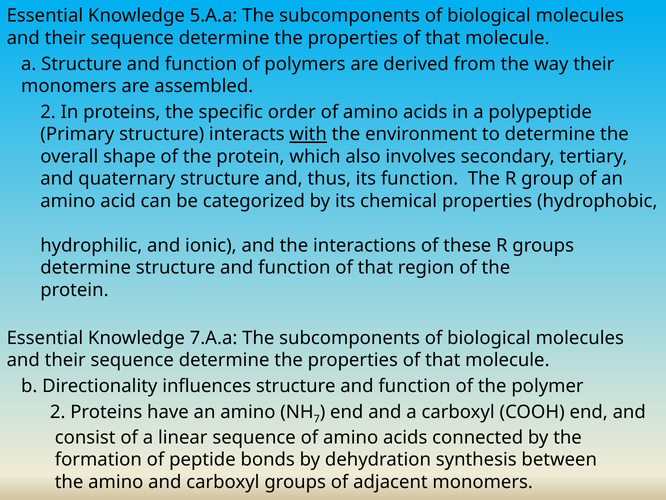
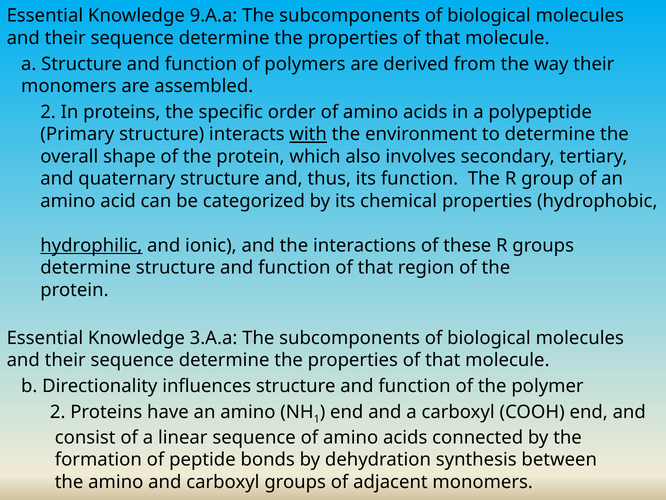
5.A.a: 5.A.a -> 9.A.a
hydrophilic underline: none -> present
7.A.a: 7.A.a -> 3.A.a
7: 7 -> 1
